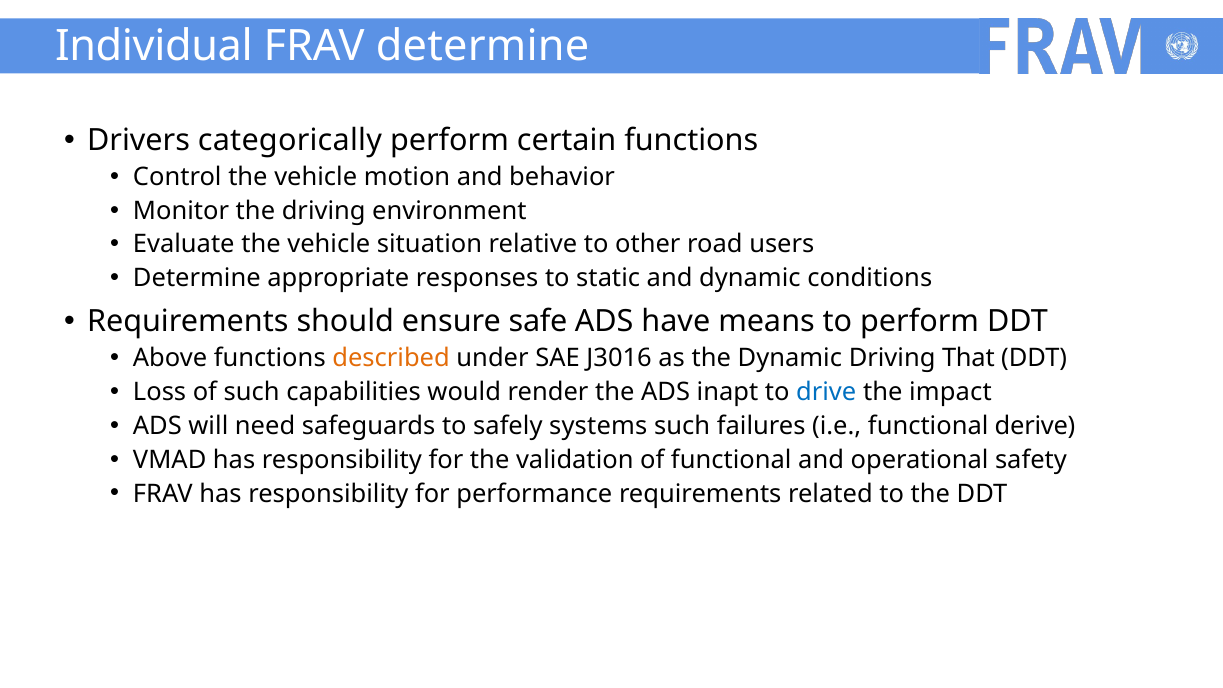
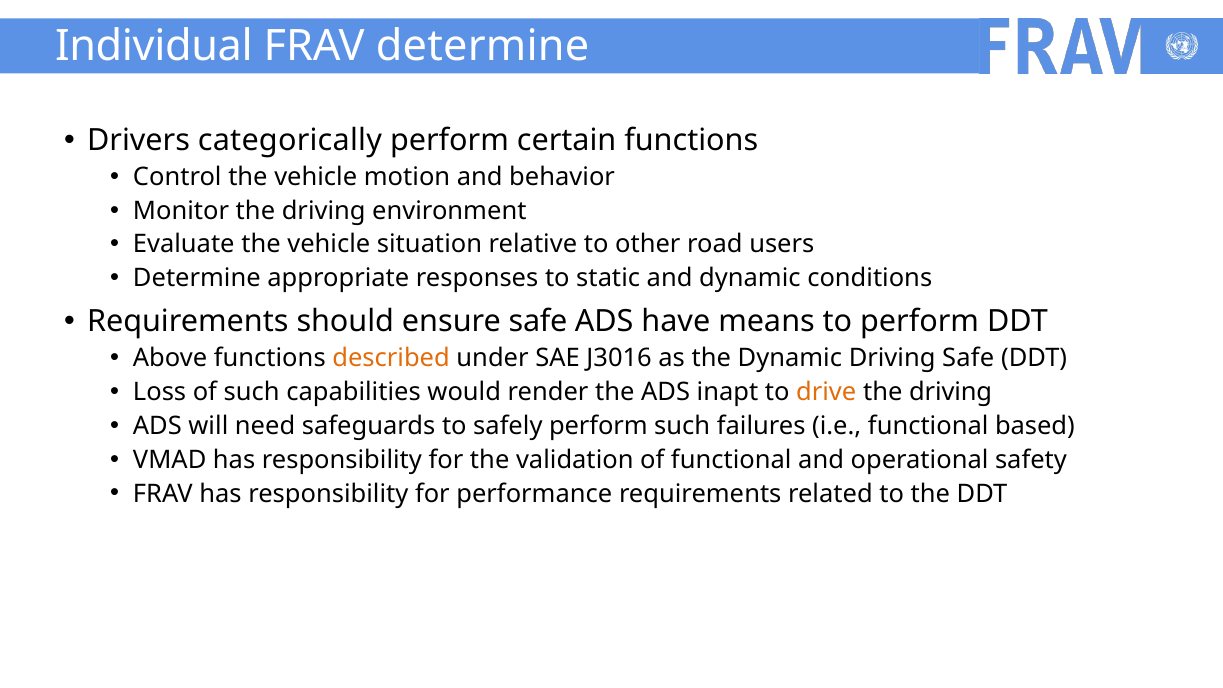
Driving That: That -> Safe
drive colour: blue -> orange
impact at (950, 392): impact -> driving
safely systems: systems -> perform
derive: derive -> based
